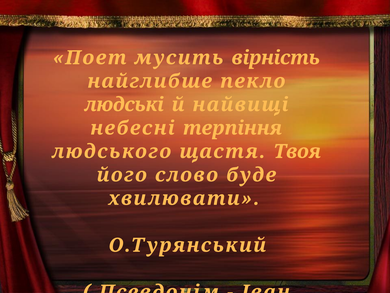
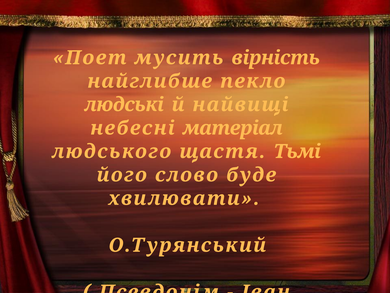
терпіння: терпіння -> матеріал
Твоя: Твоя -> Тьмі
